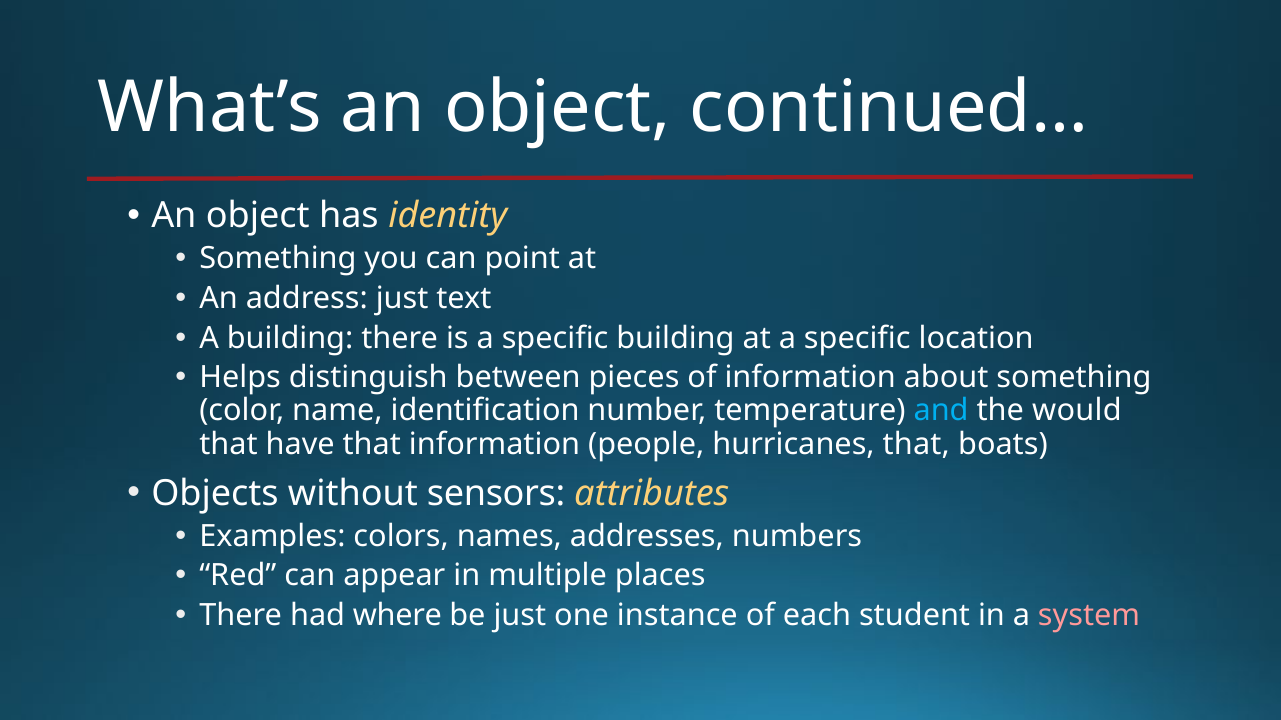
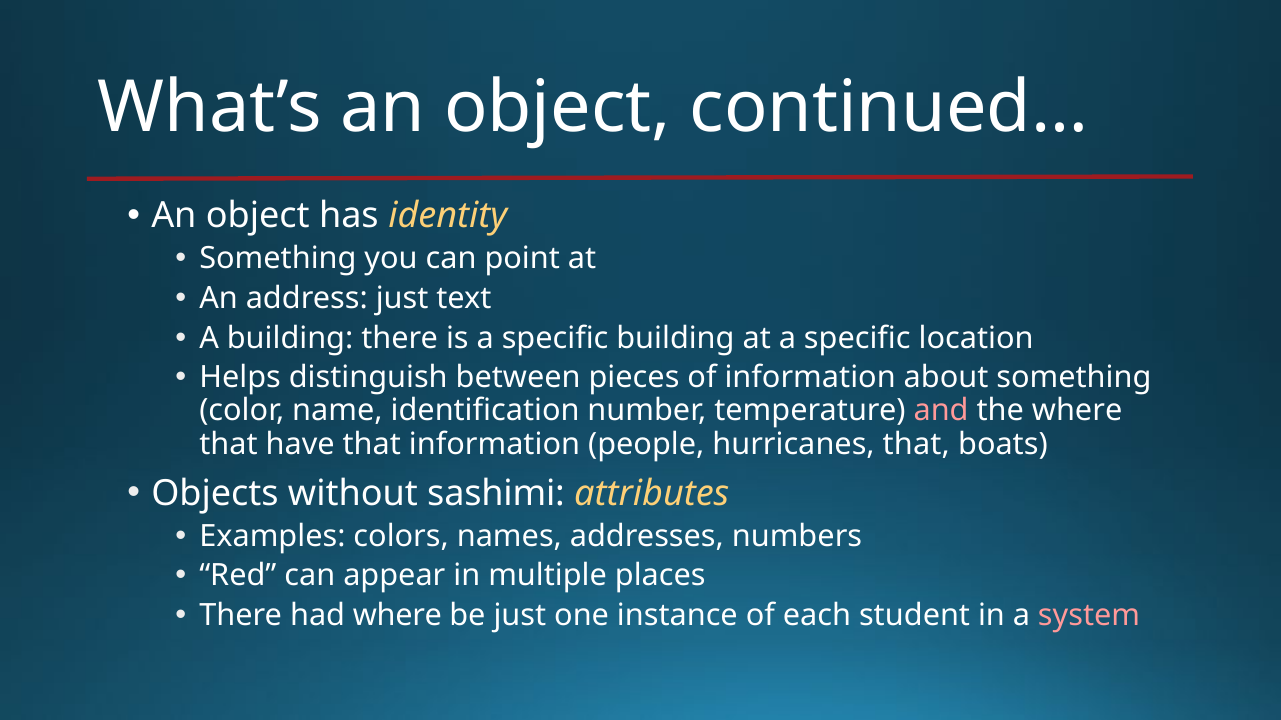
and colour: light blue -> pink
the would: would -> where
sensors: sensors -> sashimi
